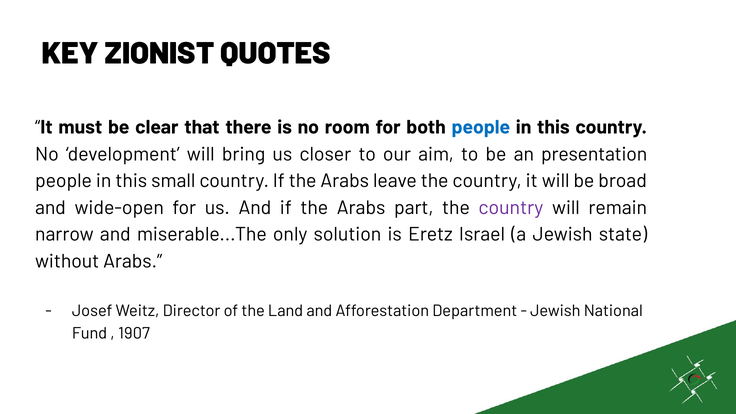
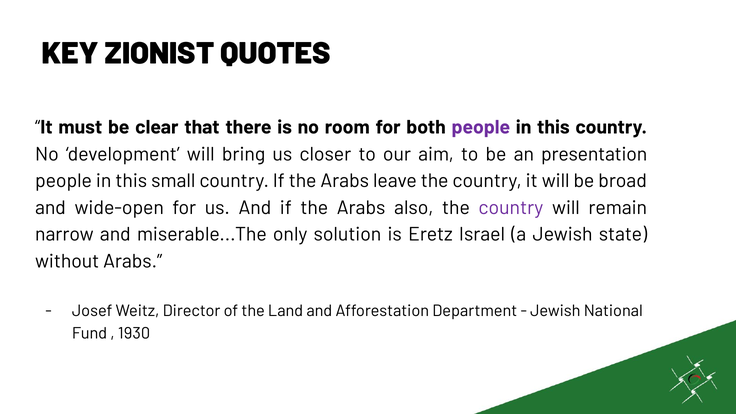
people at (481, 127) colour: blue -> purple
part: part -> also
1907: 1907 -> 1930
